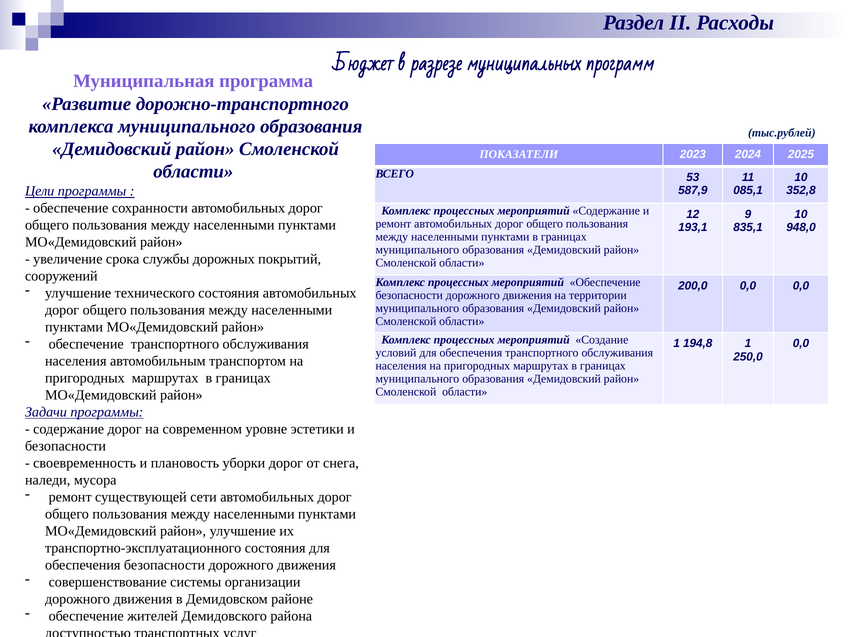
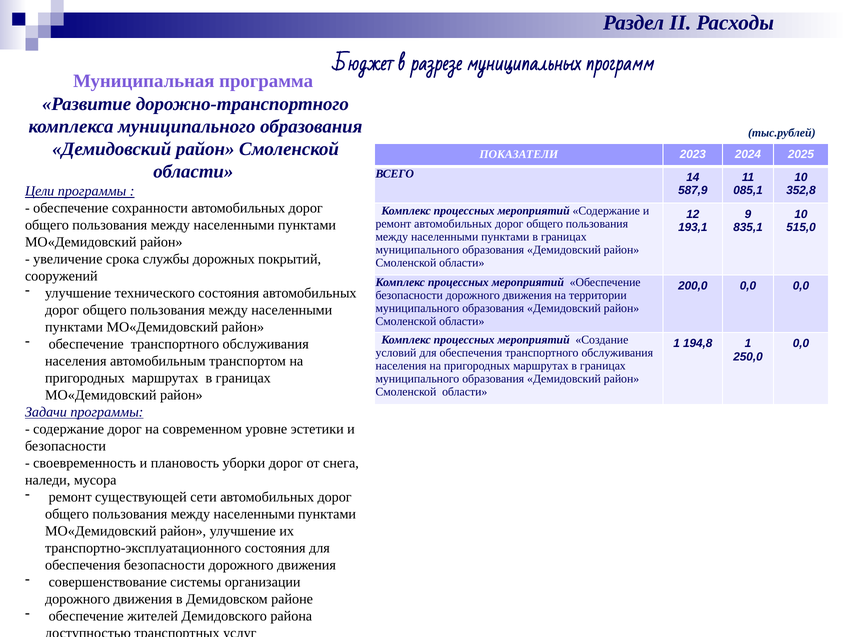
53: 53 -> 14
948,0: 948,0 -> 515,0
